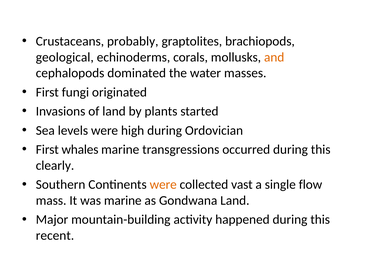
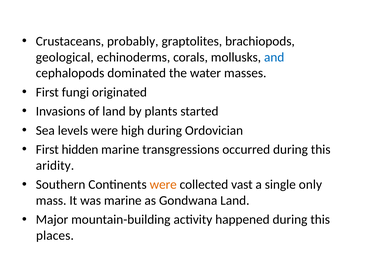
and colour: orange -> blue
whales: whales -> hidden
clearly: clearly -> aridity
flow: flow -> only
recent: recent -> places
